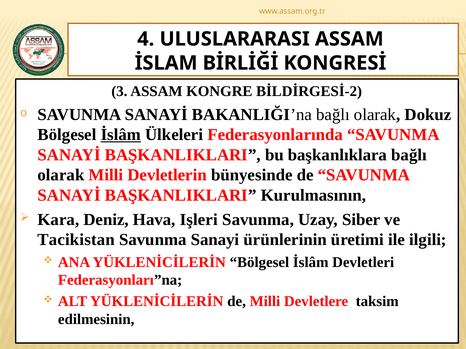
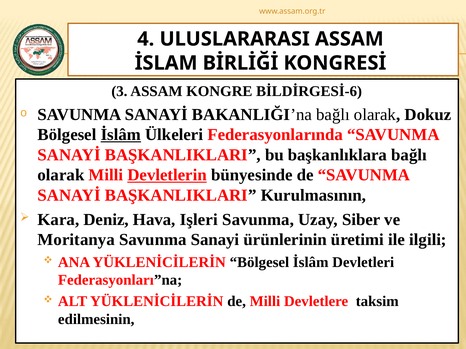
BİLDİRGESİ-2: BİLDİRGESİ-2 -> BİLDİRGESİ-6
Devletlerin underline: none -> present
Tacikistan: Tacikistan -> Moritanya
